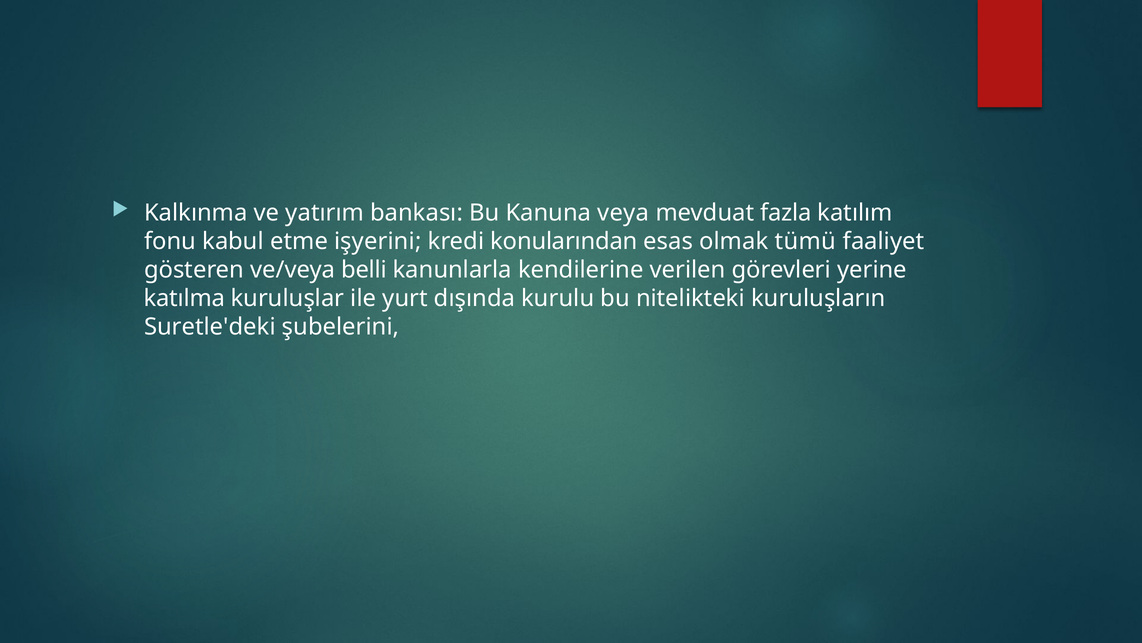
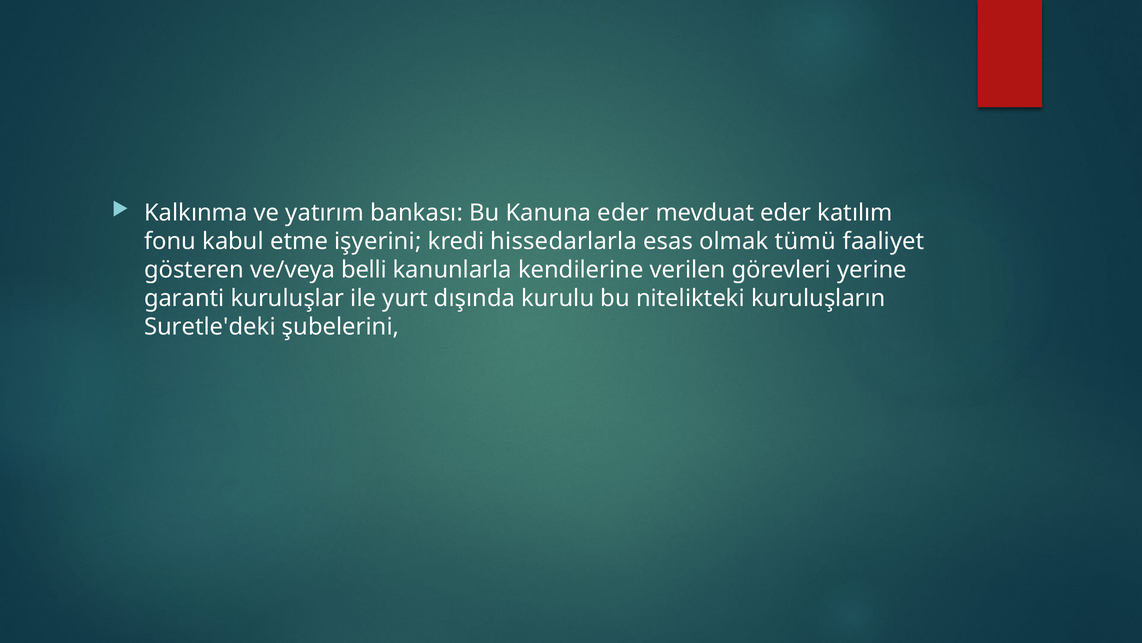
Kanuna veya: veya -> eder
mevduat fazla: fazla -> eder
konularından: konularından -> hissedarlarla
katılma: katılma -> garanti
